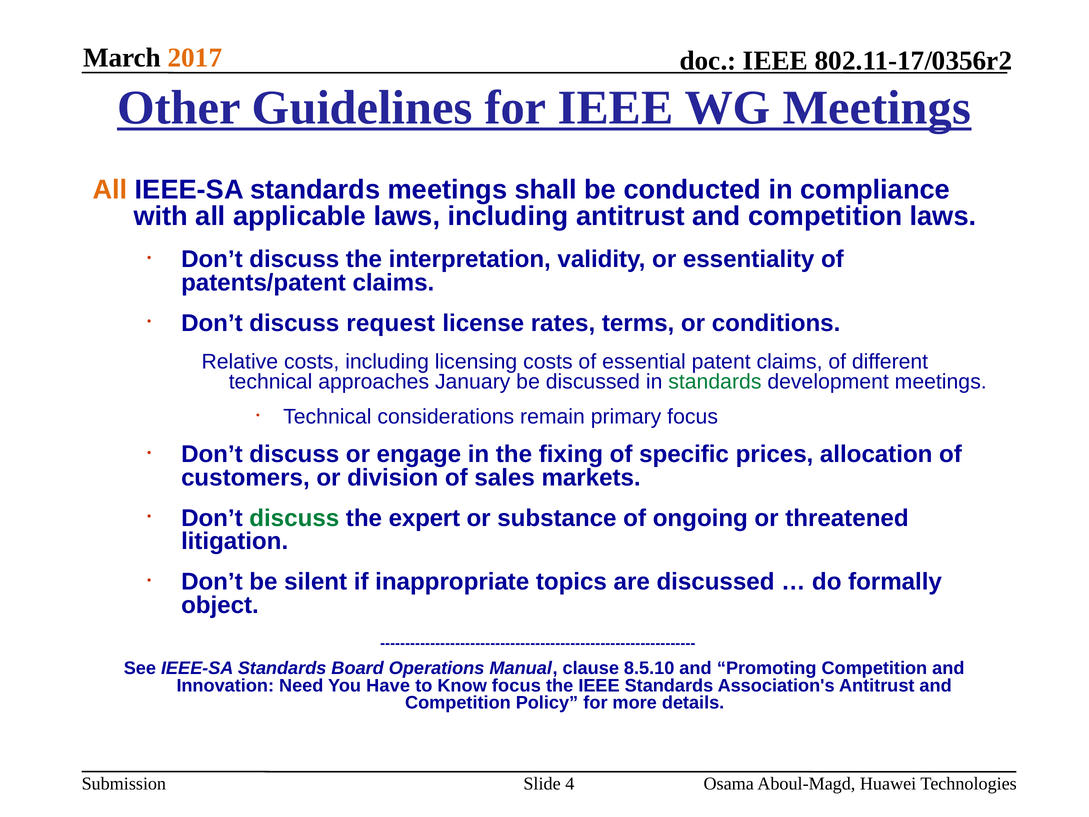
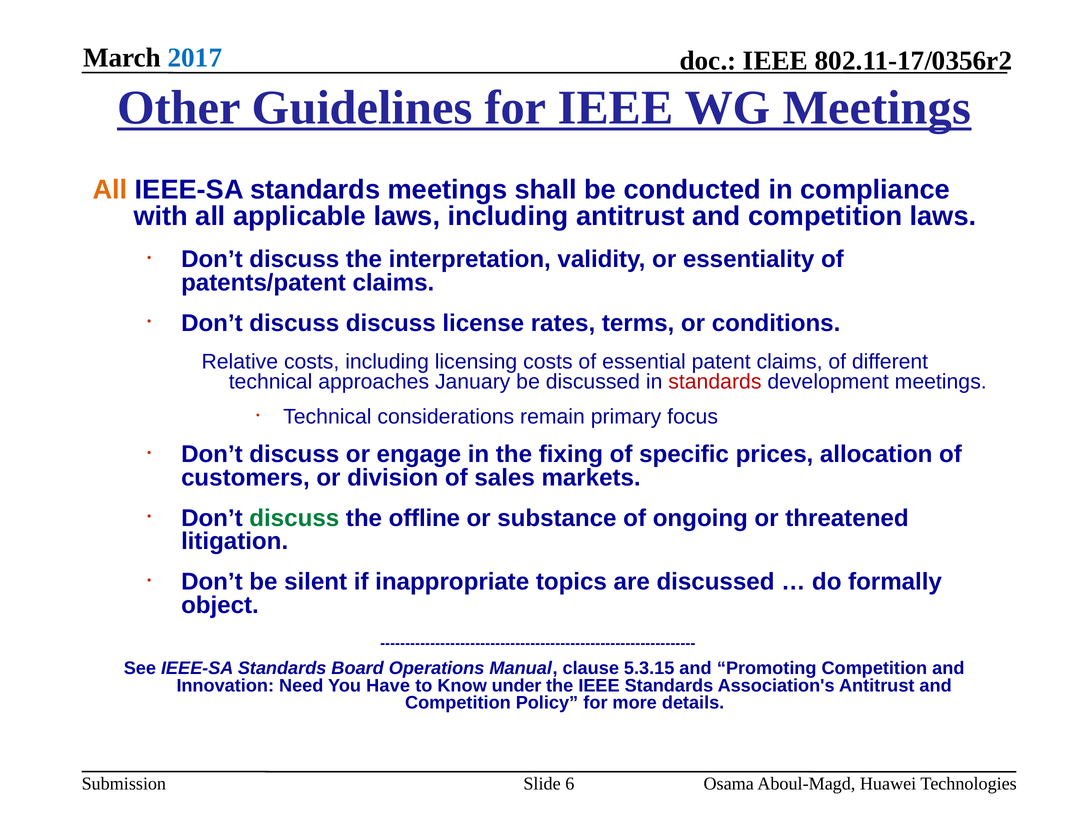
2017 colour: orange -> blue
discuss request: request -> discuss
standards at (715, 382) colour: green -> red
expert: expert -> offline
8.5.10: 8.5.10 -> 5.3.15
Know focus: focus -> under
4: 4 -> 6
